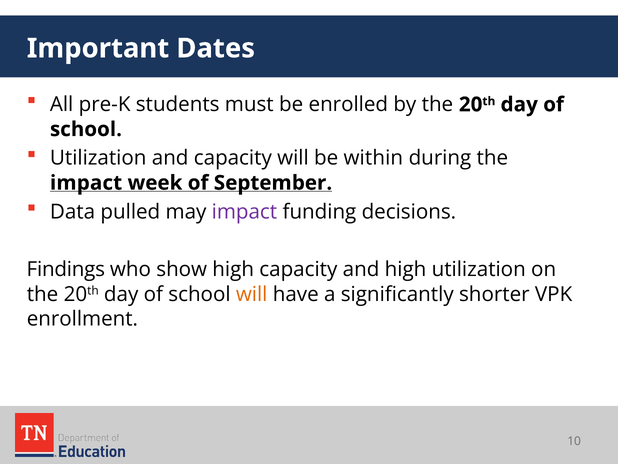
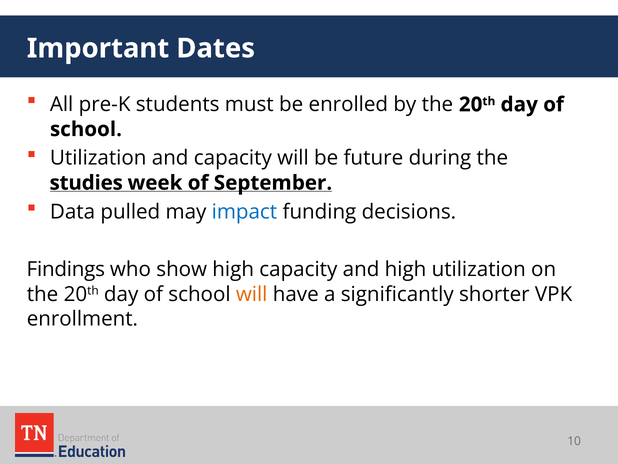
within: within -> future
impact at (86, 183): impact -> studies
impact at (244, 212) colour: purple -> blue
